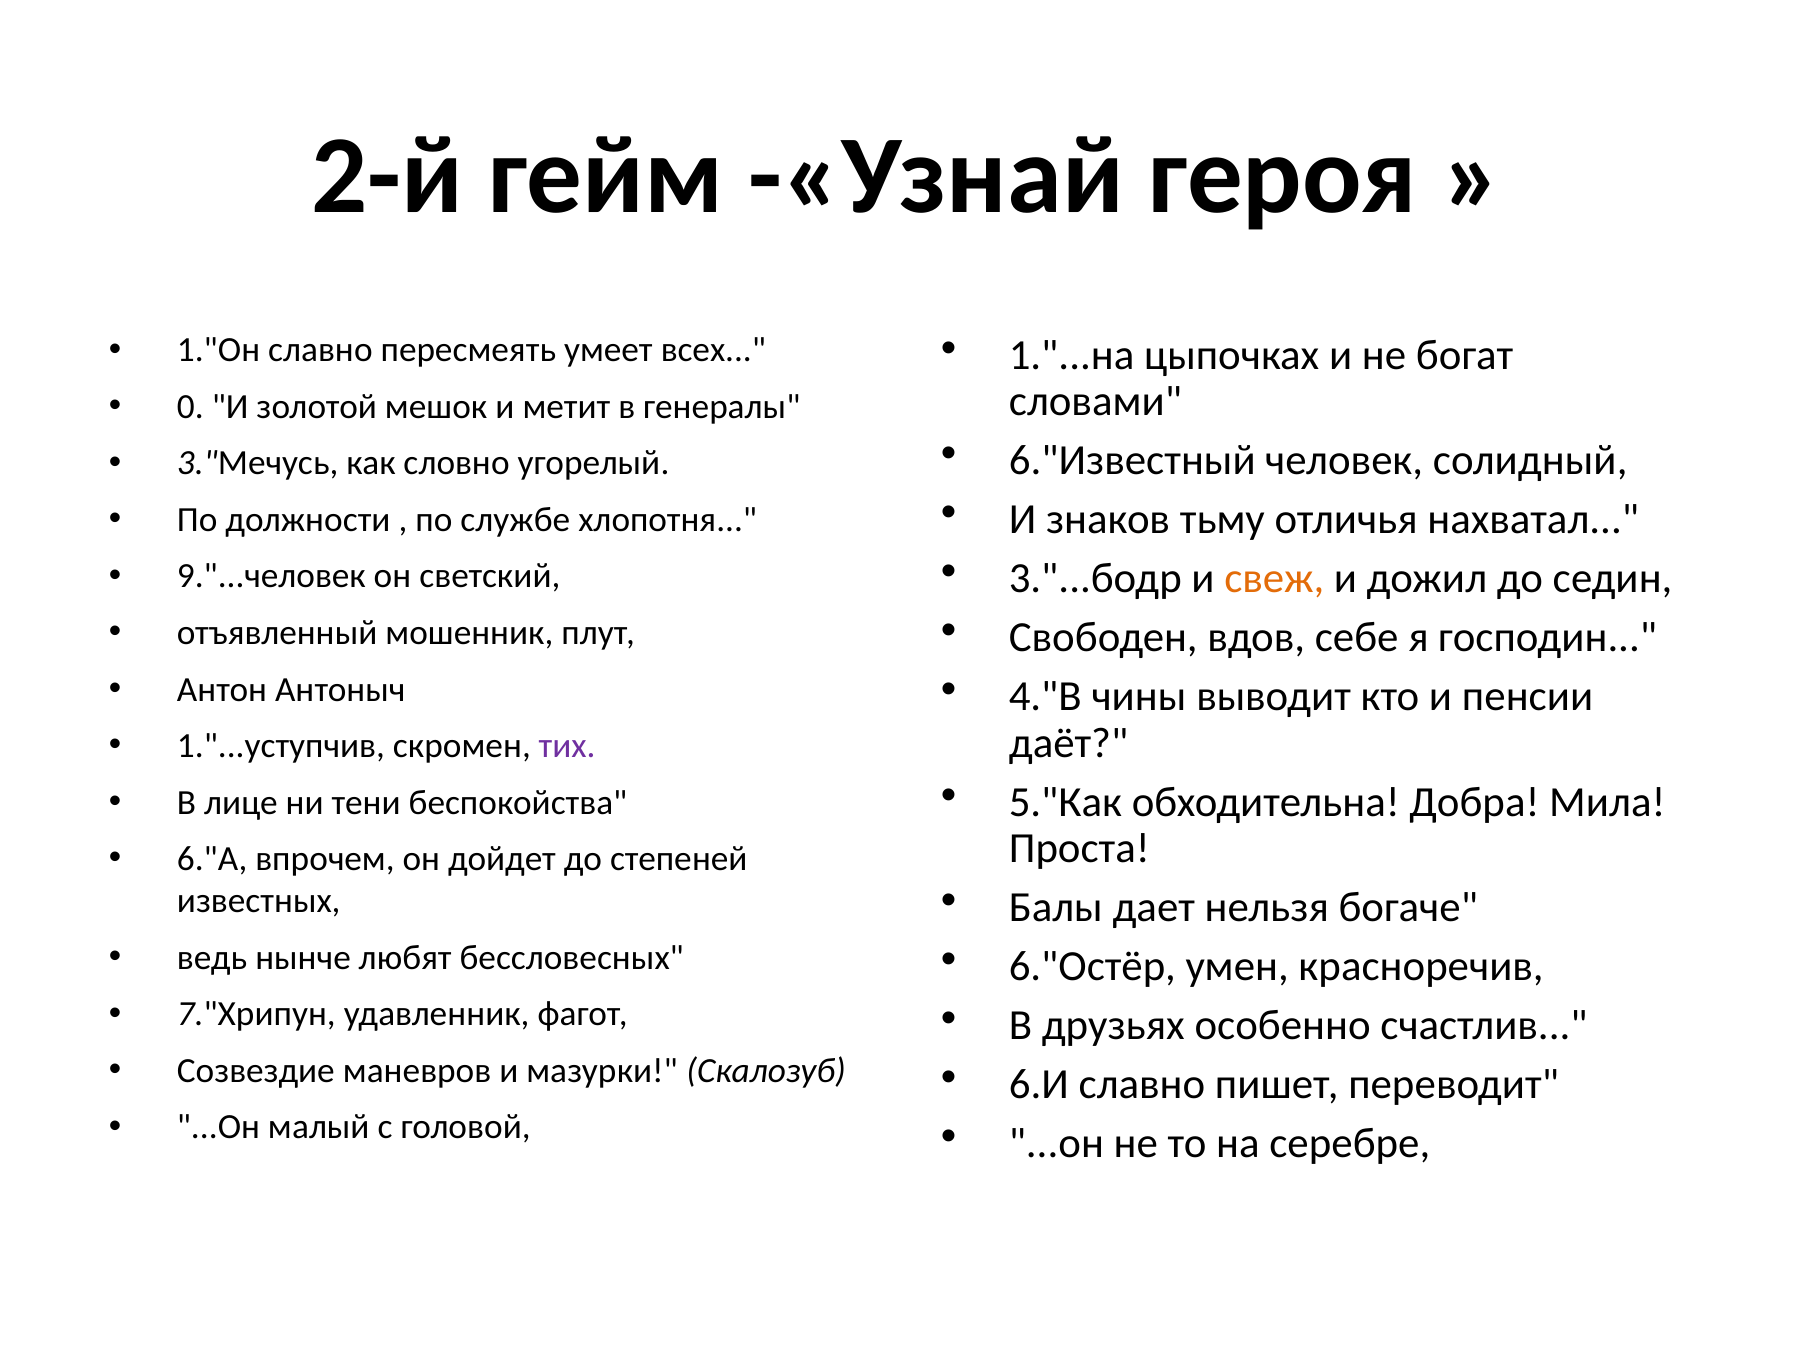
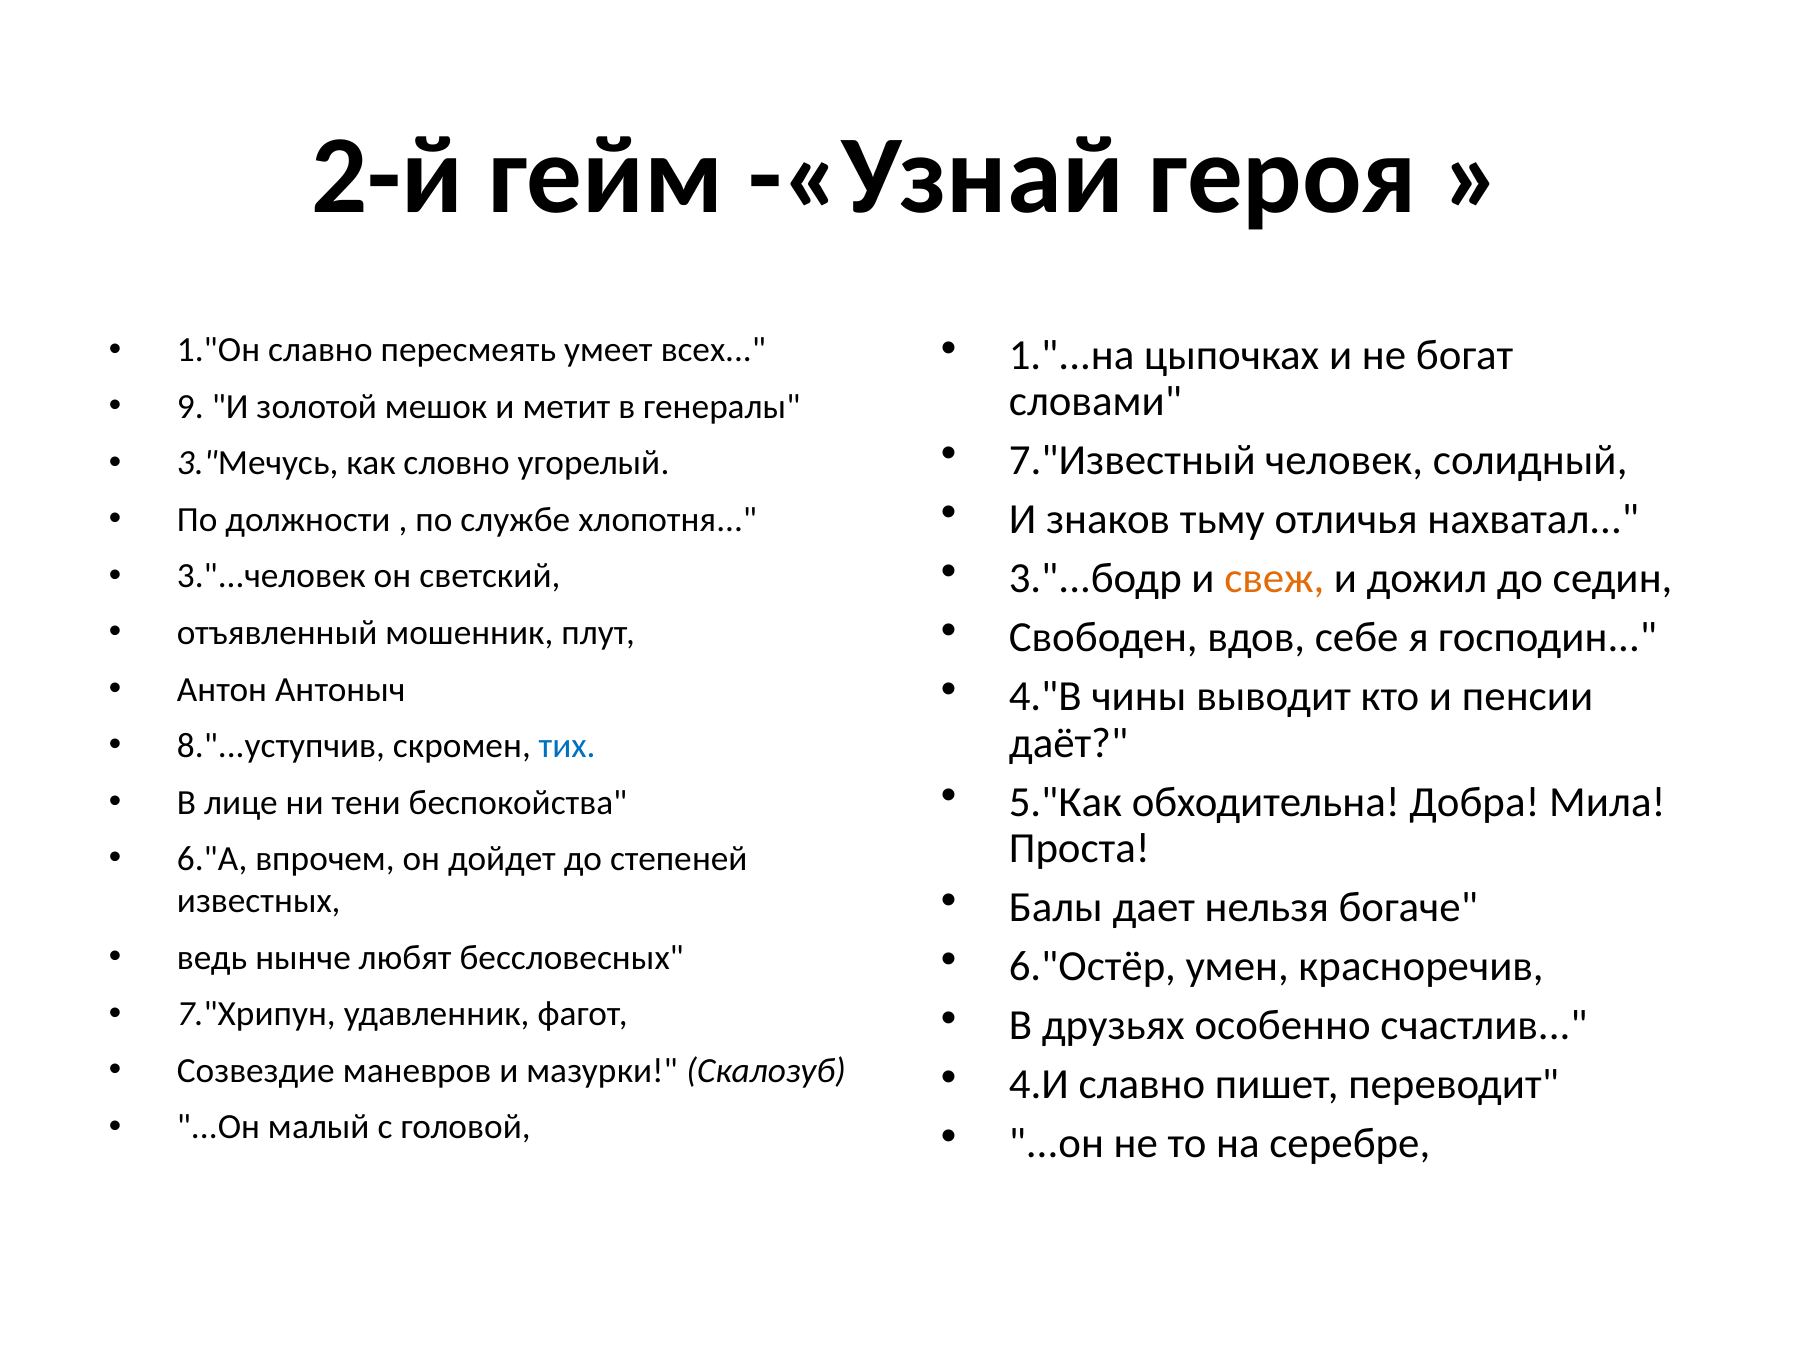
0: 0 -> 9
6."Известный: 6."Известный -> 7."Известный
9."...человек: 9."...человек -> 3."...человек
1."...уступчив: 1."...уступчив -> 8."...уступчив
тих colour: purple -> blue
6.И: 6.И -> 4.И
